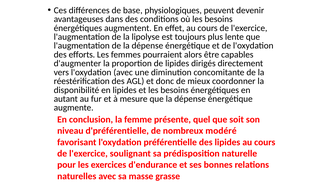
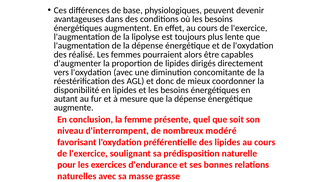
efforts: efforts -> réalisé
d'préférentielle: d'préférentielle -> d'interrompent
